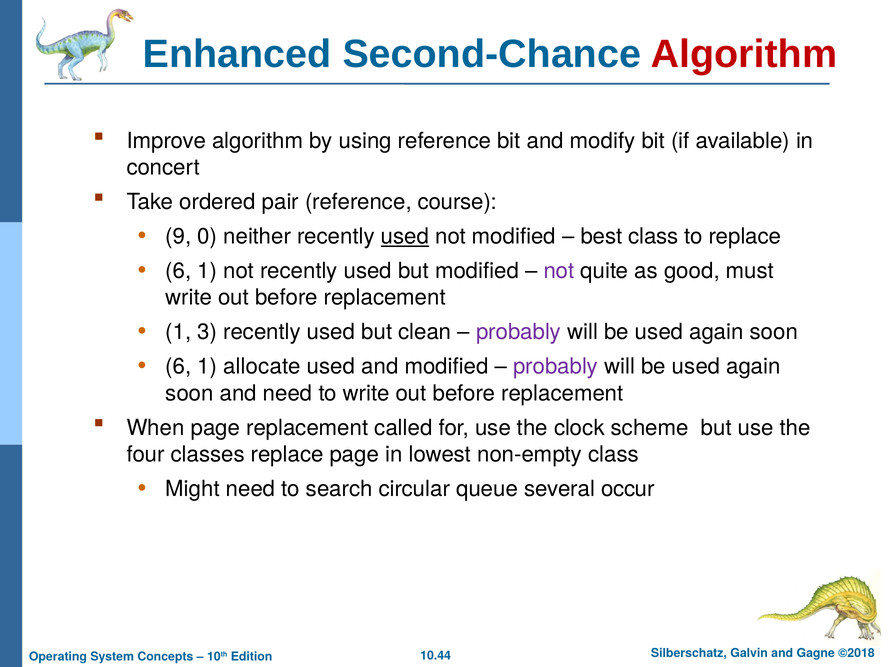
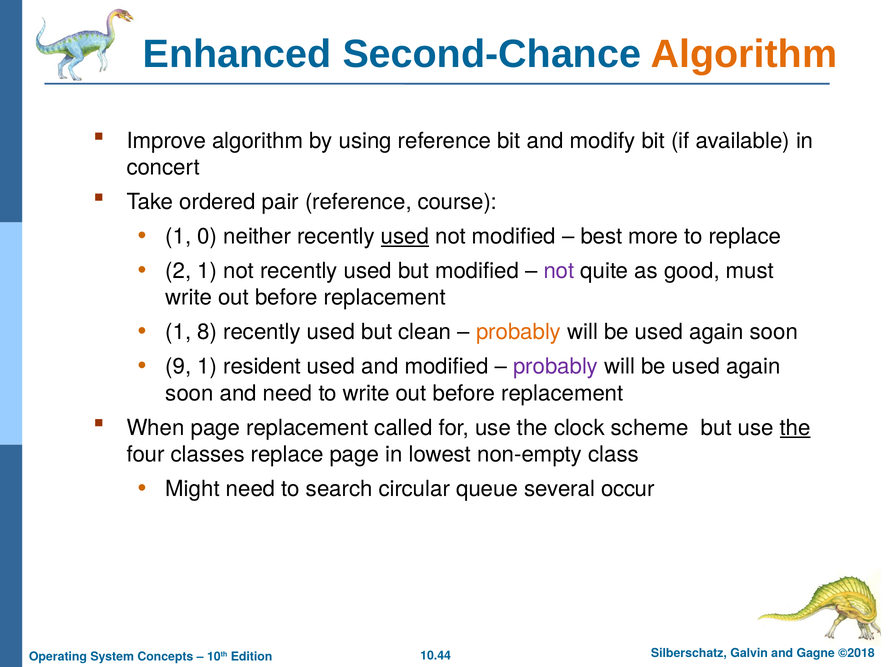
Algorithm at (744, 54) colour: red -> orange
9 at (178, 236): 9 -> 1
best class: class -> more
6 at (178, 271): 6 -> 2
3: 3 -> 8
probably at (519, 332) colour: purple -> orange
6 at (178, 366): 6 -> 9
allocate: allocate -> resident
the at (795, 428) underline: none -> present
